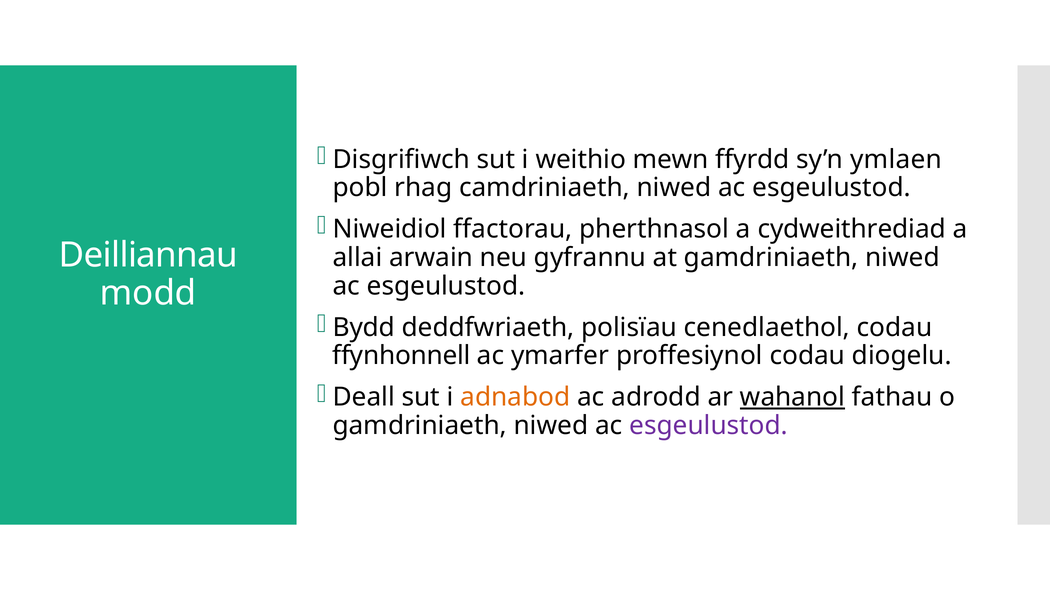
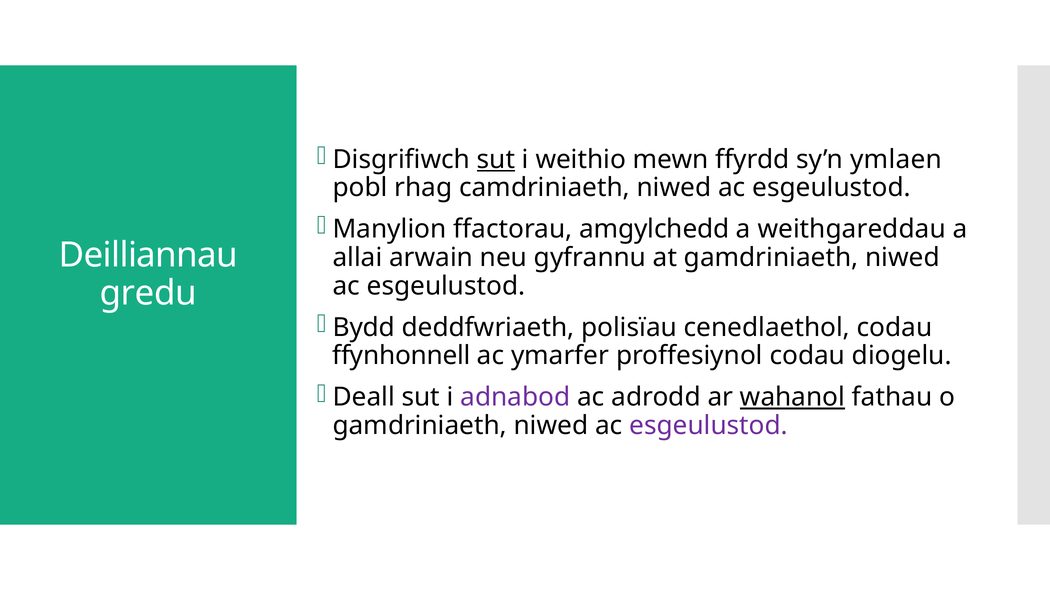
sut at (496, 159) underline: none -> present
Niweidiol: Niweidiol -> Manylion
pherthnasol: pherthnasol -> amgylchedd
cydweithrediad: cydweithrediad -> weithgareddau
modd: modd -> gredu
adnabod colour: orange -> purple
